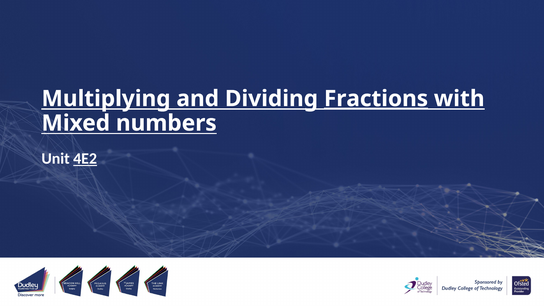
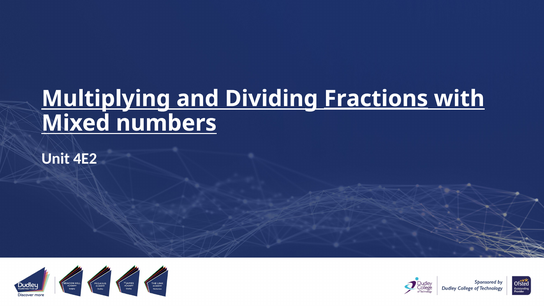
4E2 underline: present -> none
